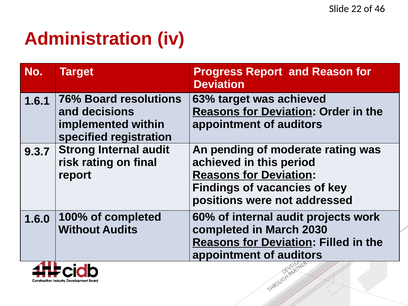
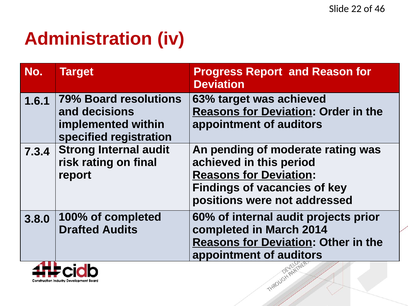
76%: 76% -> 79%
9.3.7: 9.3.7 -> 7.3.4
work: work -> prior
1.6.0: 1.6.0 -> 3.8.0
Without: Without -> Drafted
2030: 2030 -> 2014
Filled: Filled -> Other
